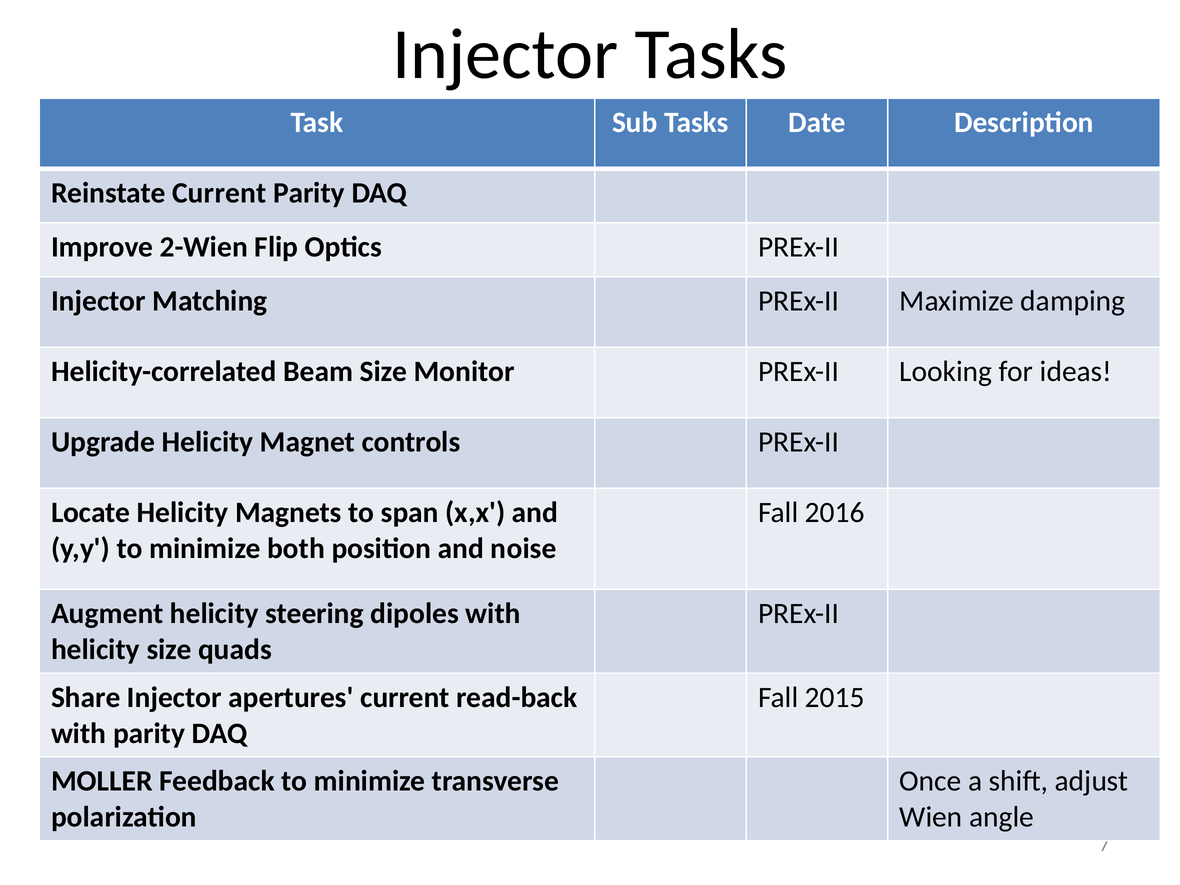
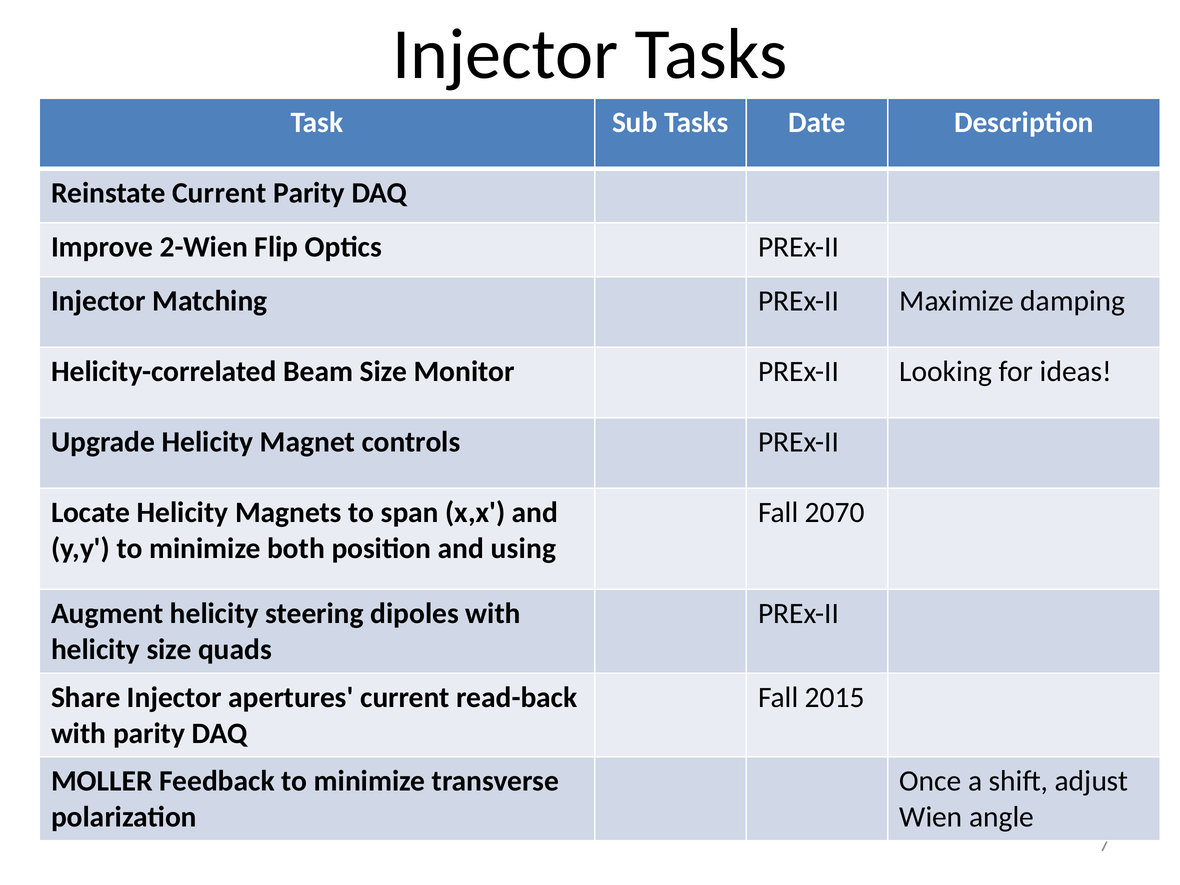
2016: 2016 -> 2070
noise: noise -> using
